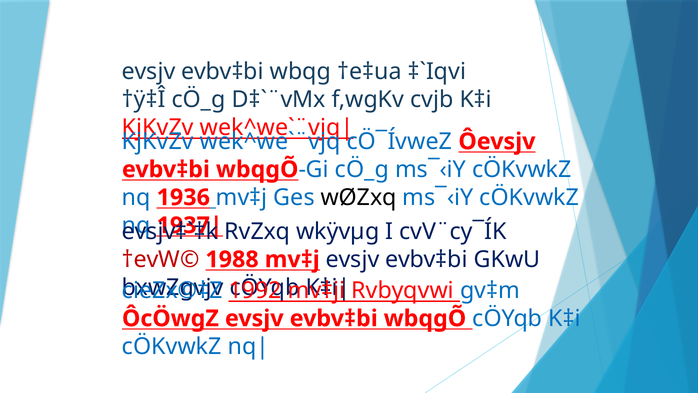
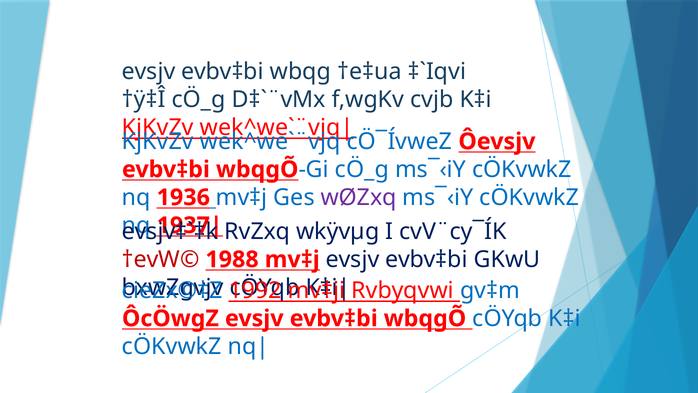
wØZxq colour: black -> purple
